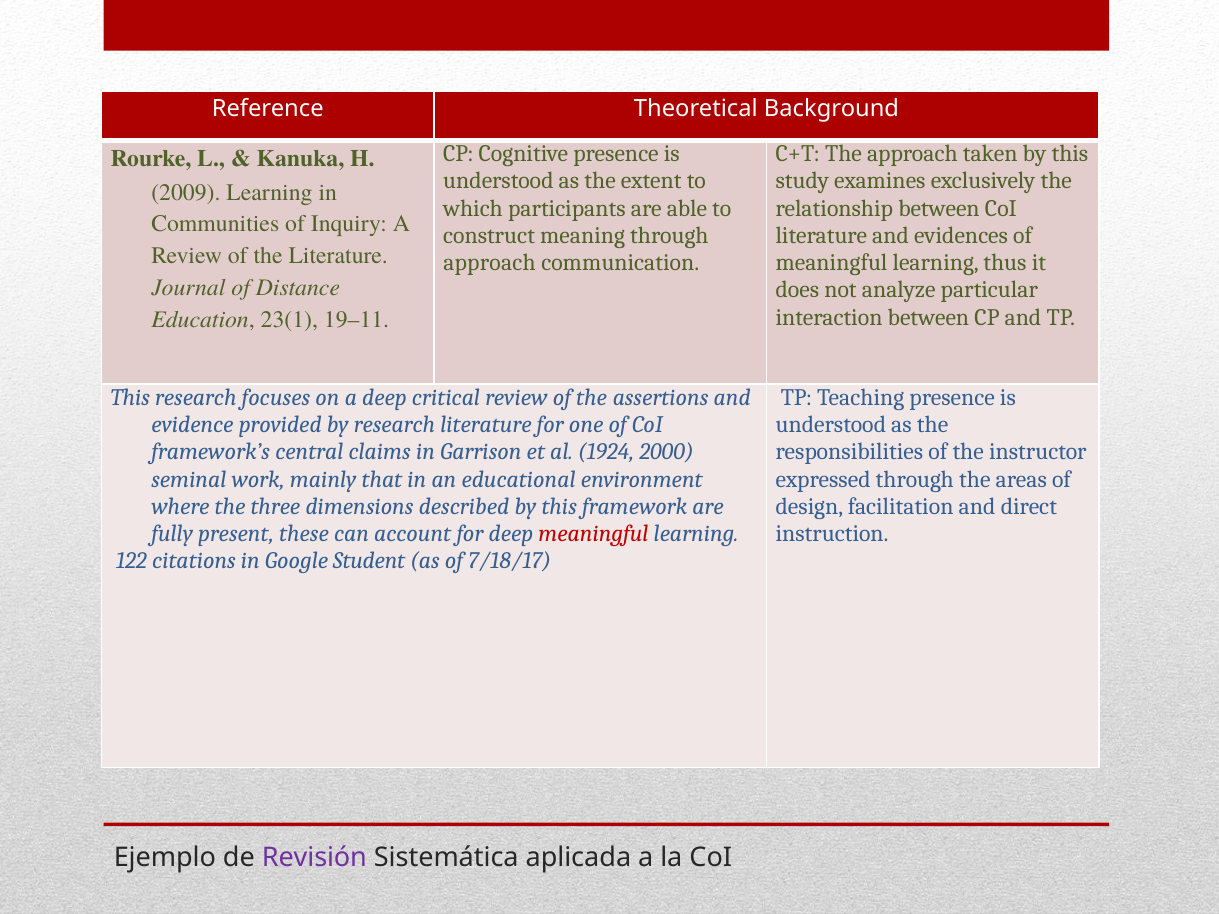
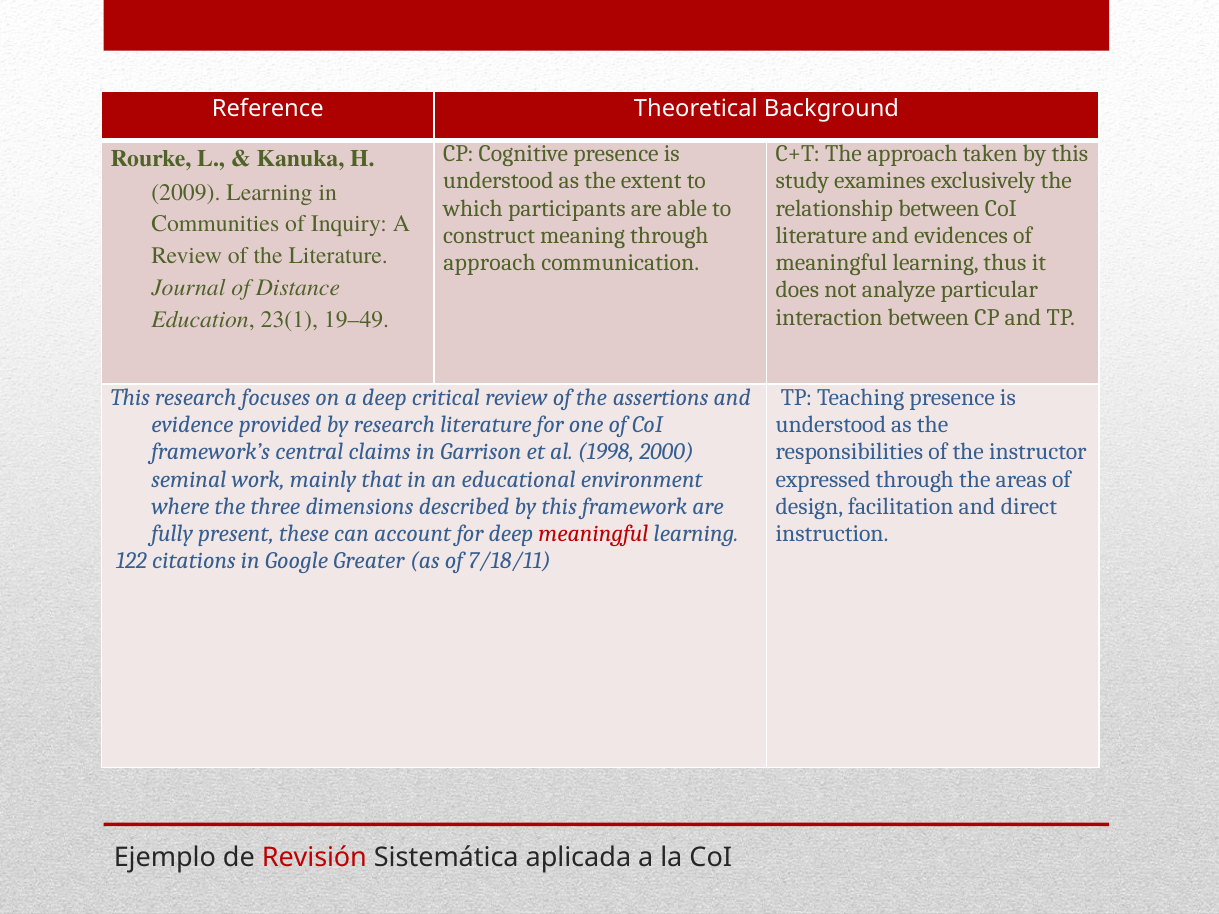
19–11: 19–11 -> 19–49
1924: 1924 -> 1998
Student: Student -> Greater
7/18/17: 7/18/17 -> 7/18/11
Revisión colour: purple -> red
